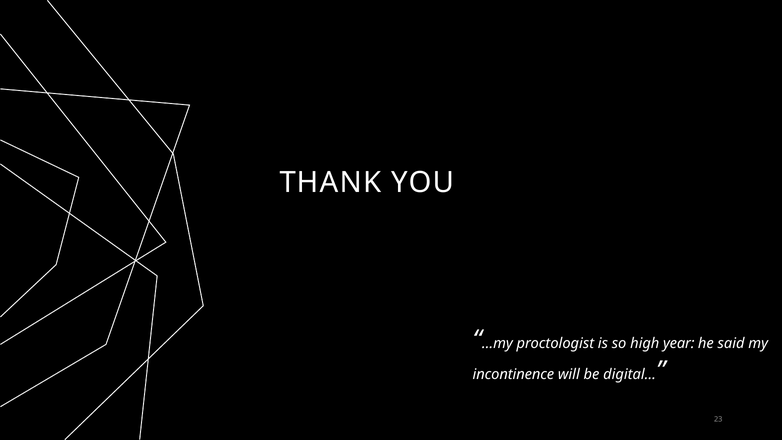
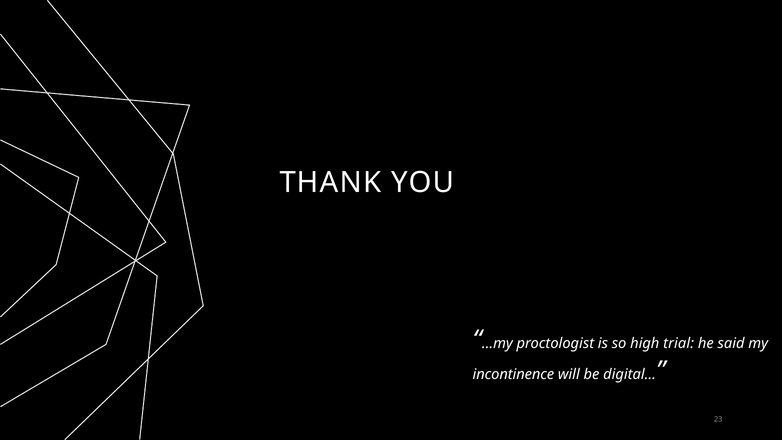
year: year -> trial
